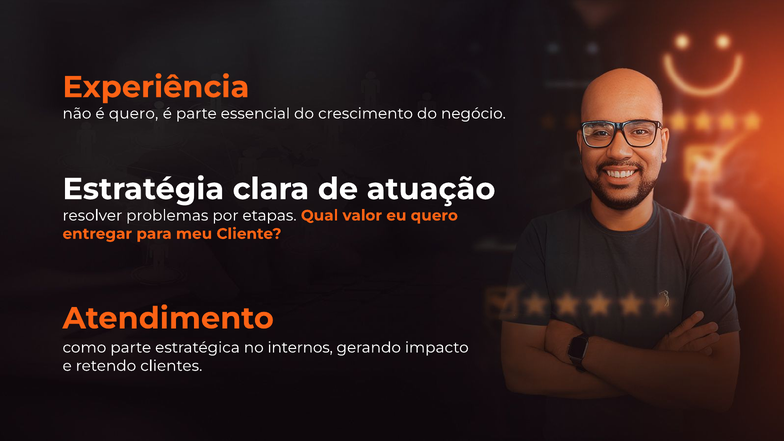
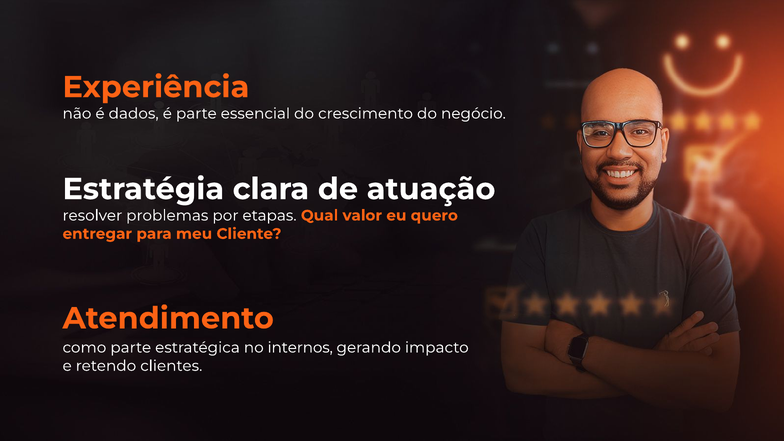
é quero: quero -> dados
